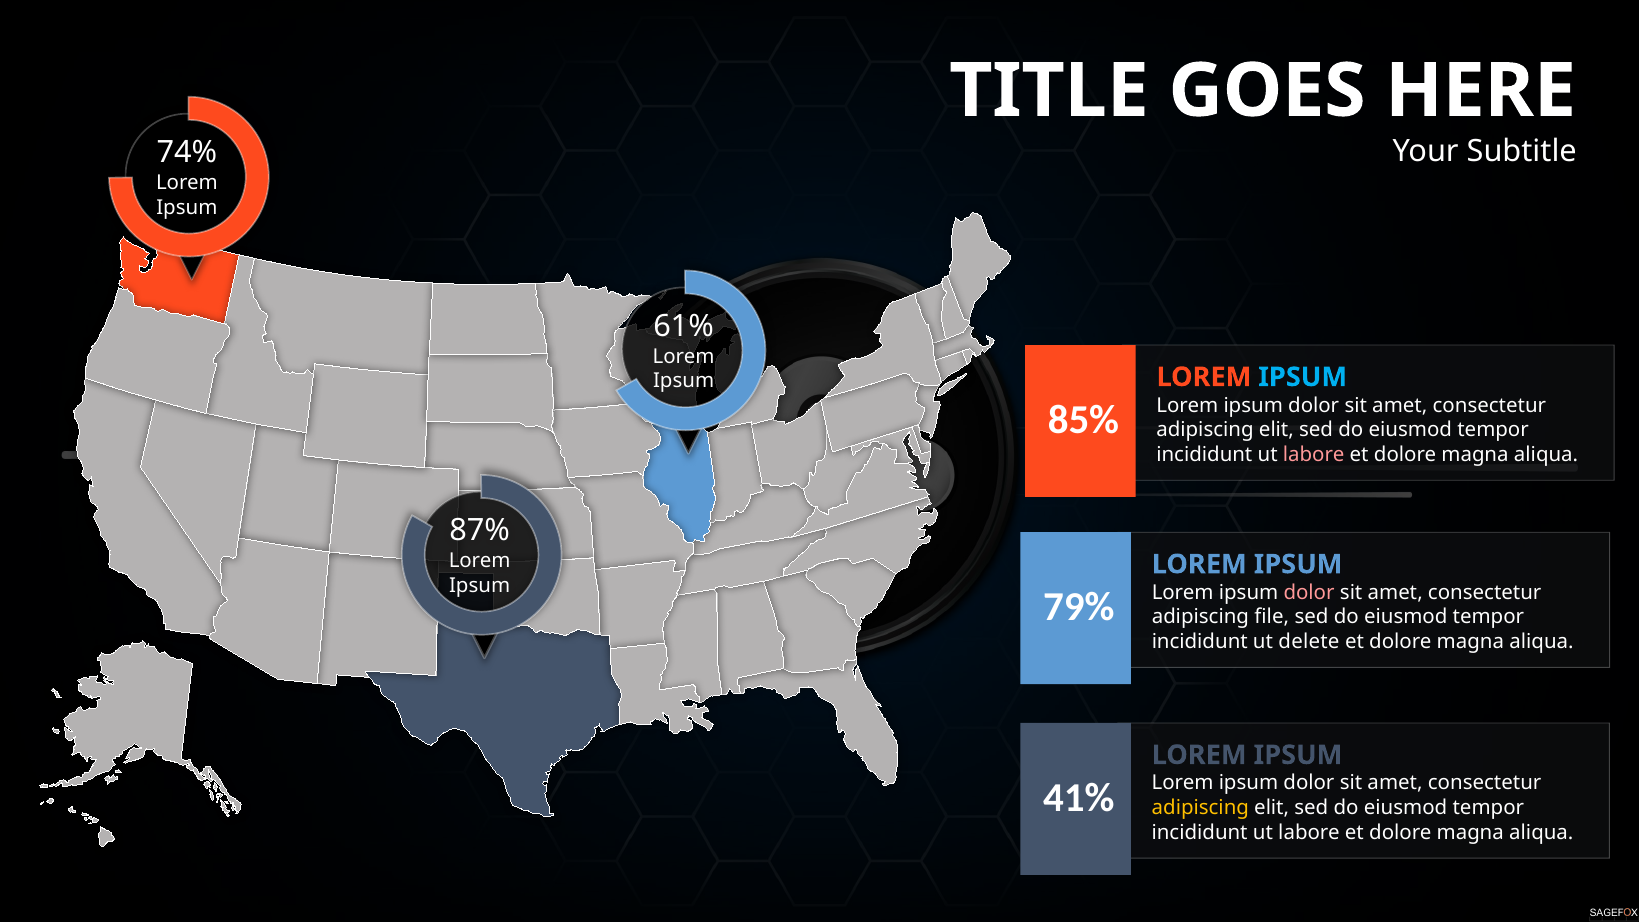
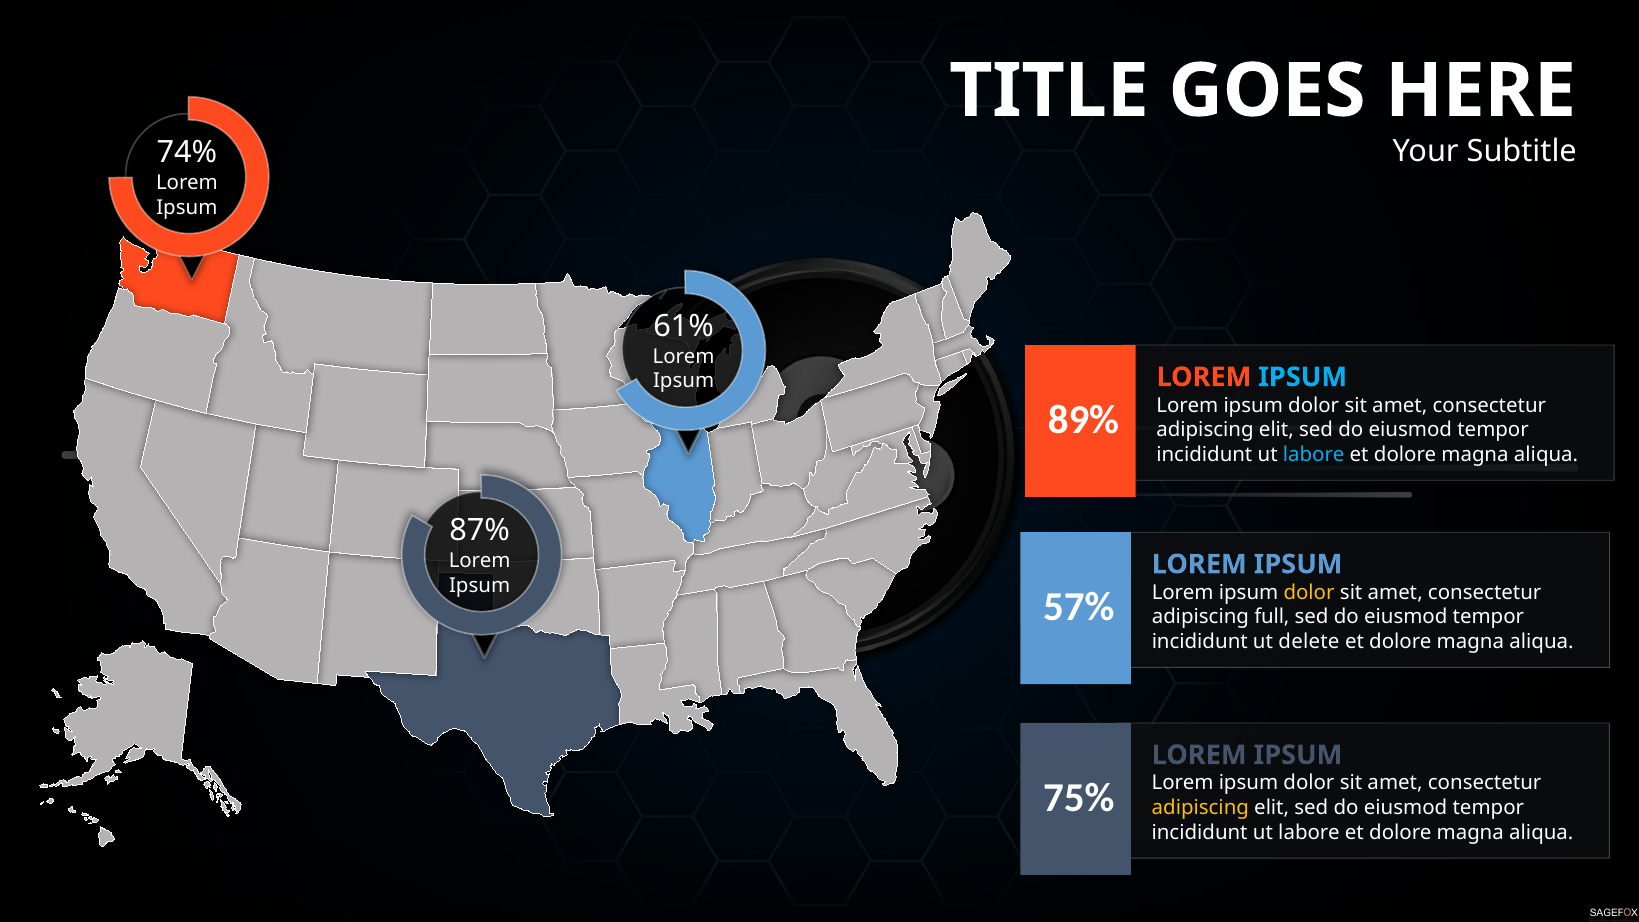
85%: 85% -> 89%
labore at (1314, 454) colour: pink -> light blue
dolor at (1309, 592) colour: pink -> yellow
79%: 79% -> 57%
file: file -> full
41%: 41% -> 75%
